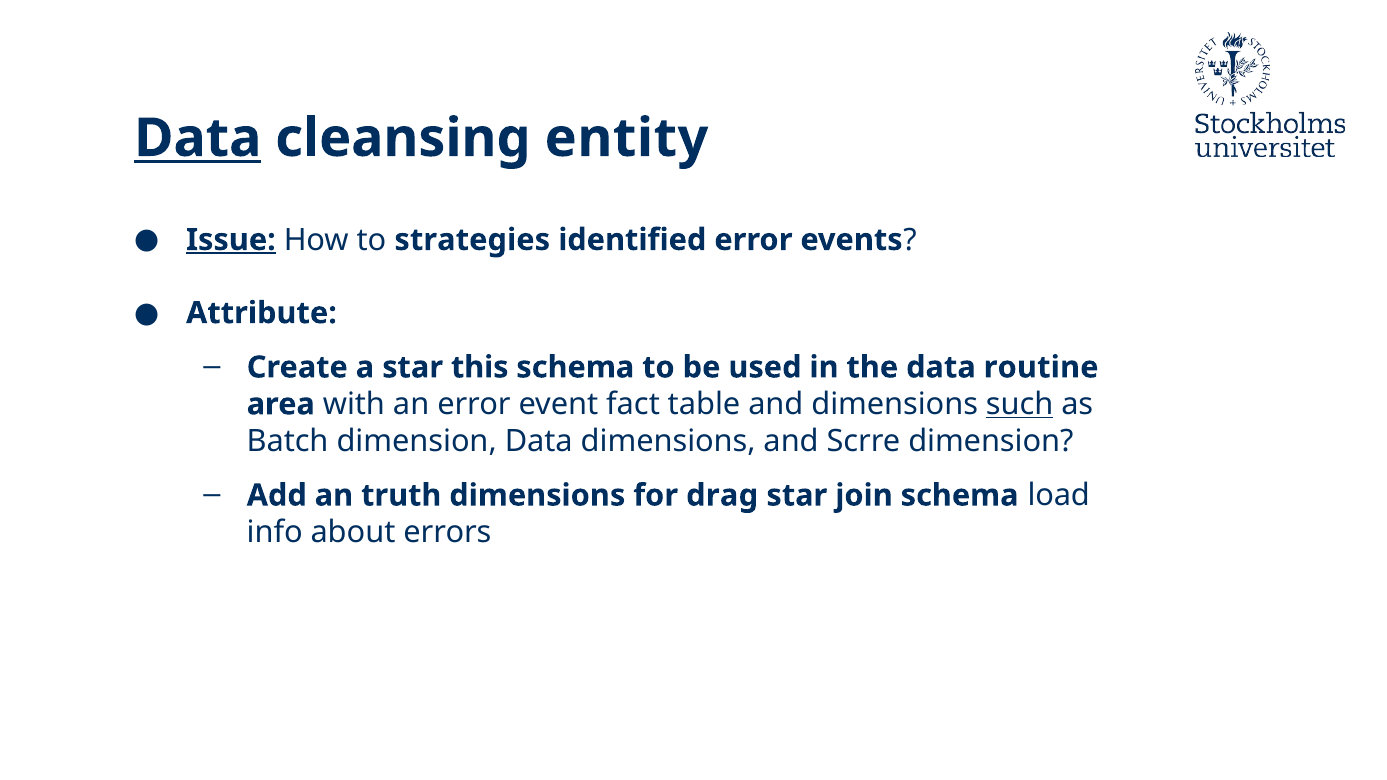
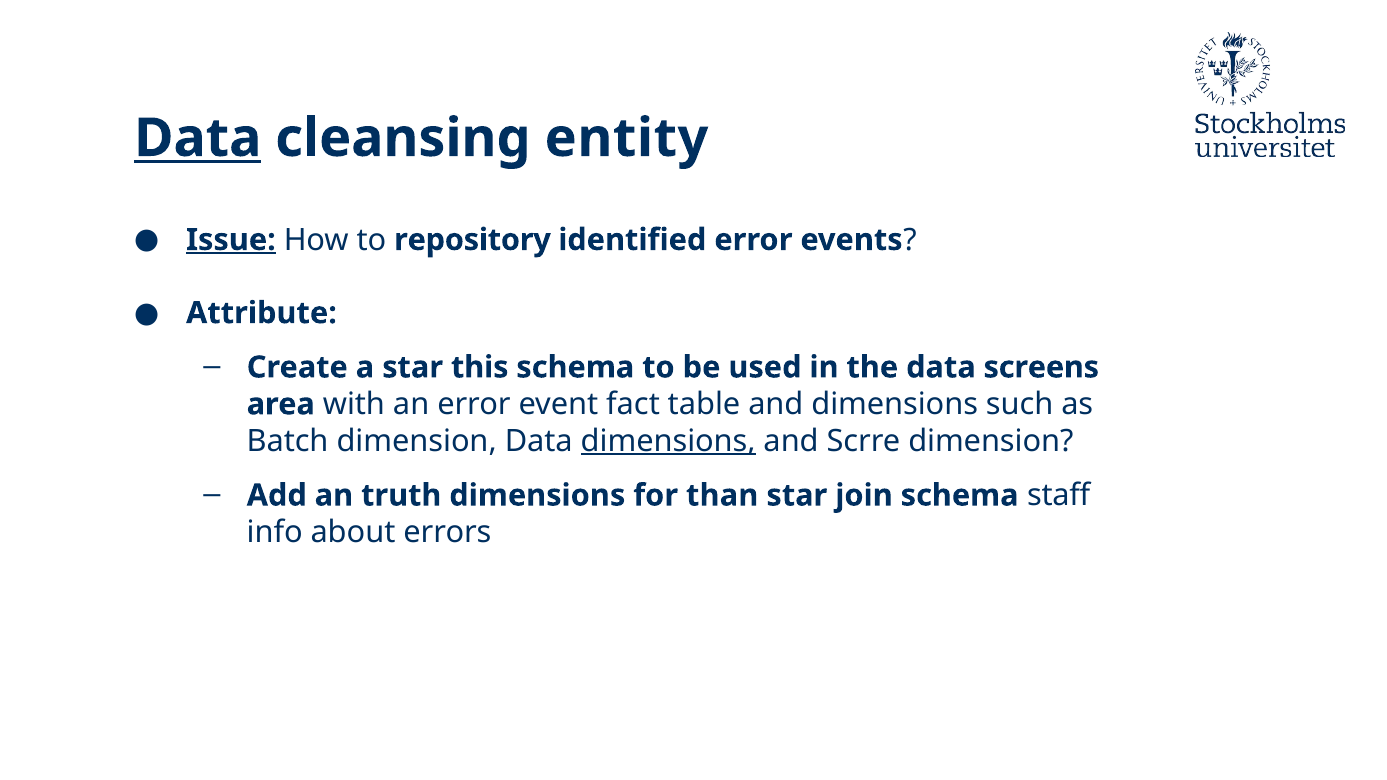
strategies: strategies -> repository
routine: routine -> screens
such underline: present -> none
dimensions at (668, 441) underline: none -> present
drag: drag -> than
load: load -> staff
